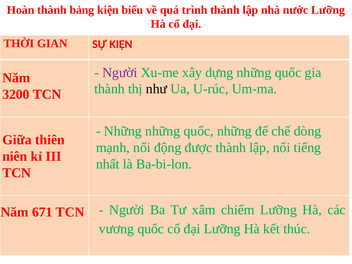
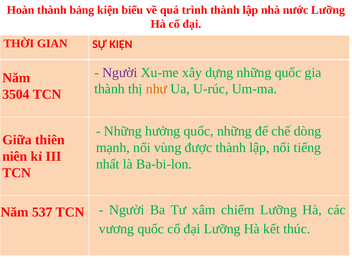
như colour: black -> orange
3200: 3200 -> 3504
Những những: những -> hưởng
động: động -> vùng
671: 671 -> 537
